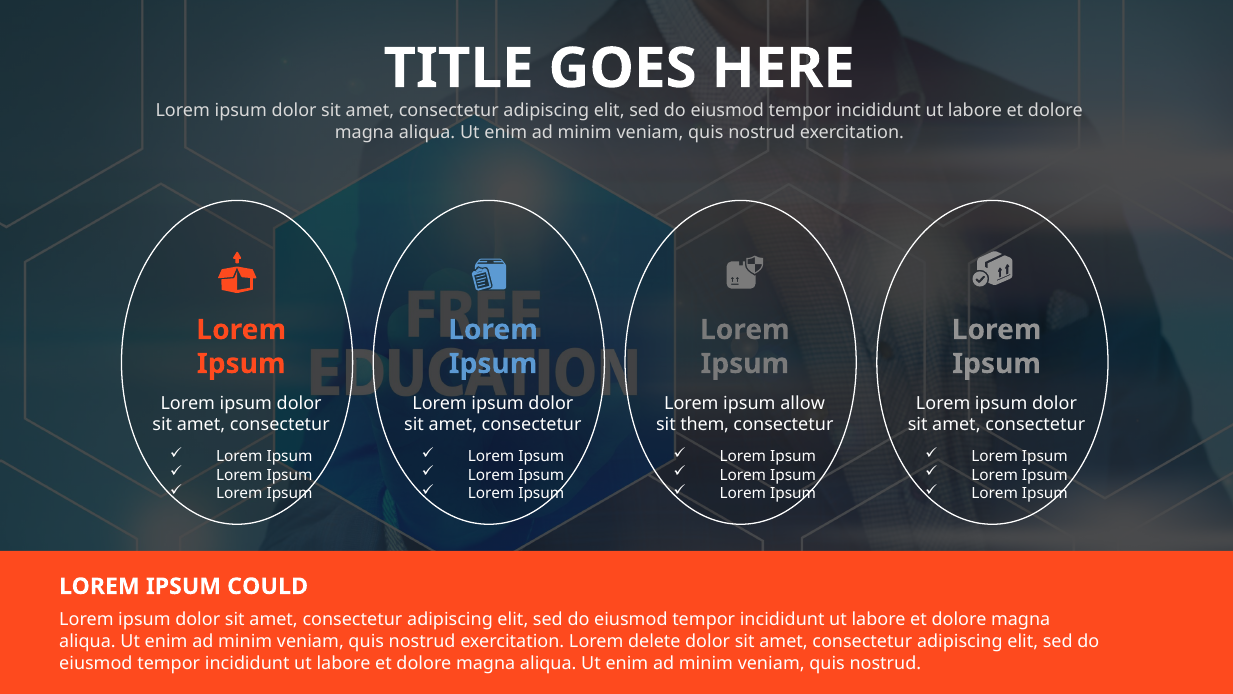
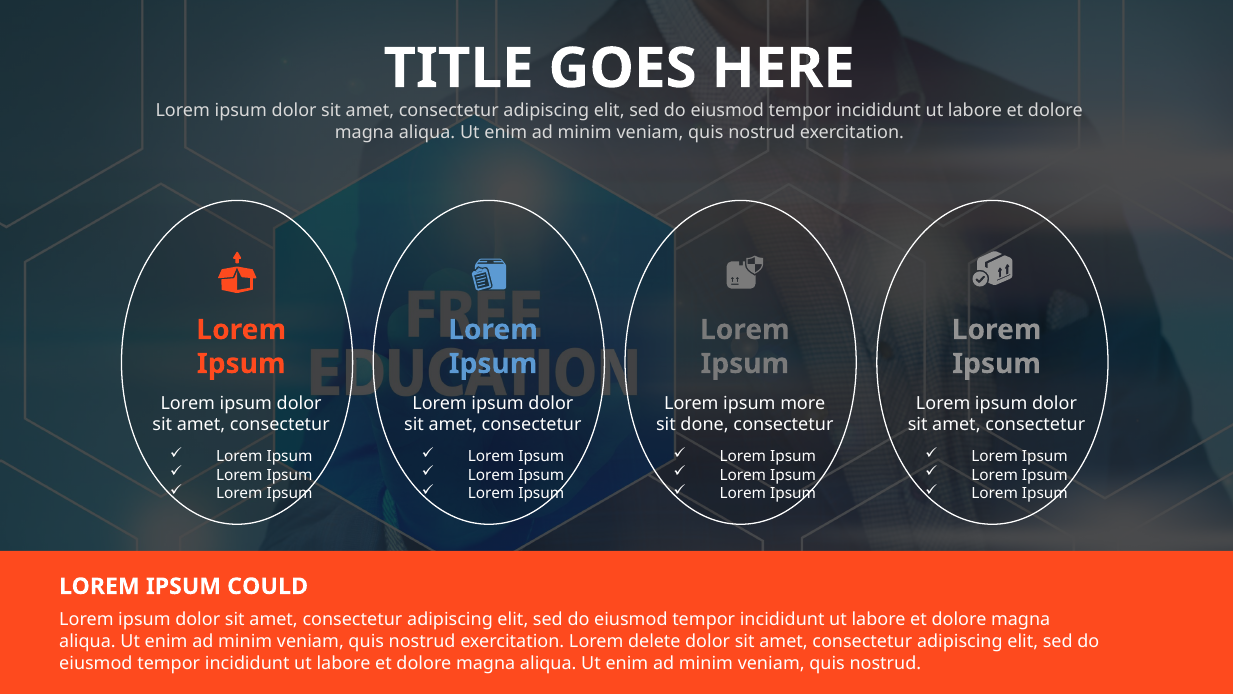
allow: allow -> more
them: them -> done
